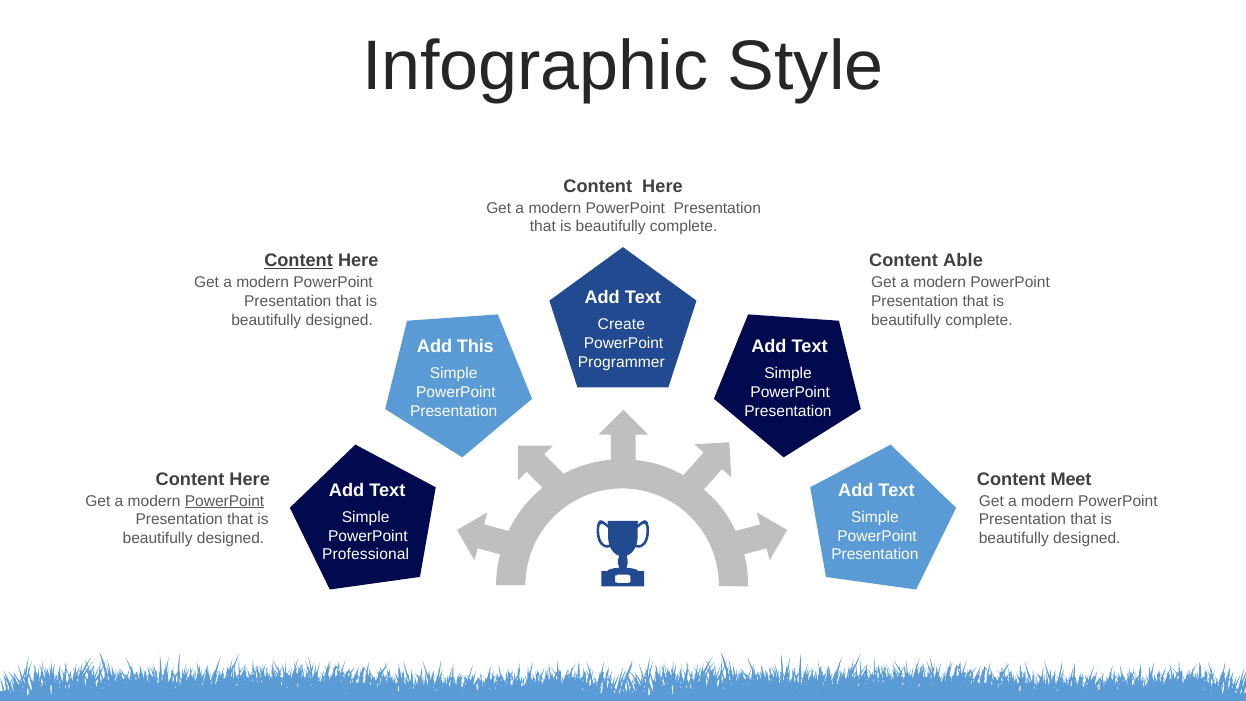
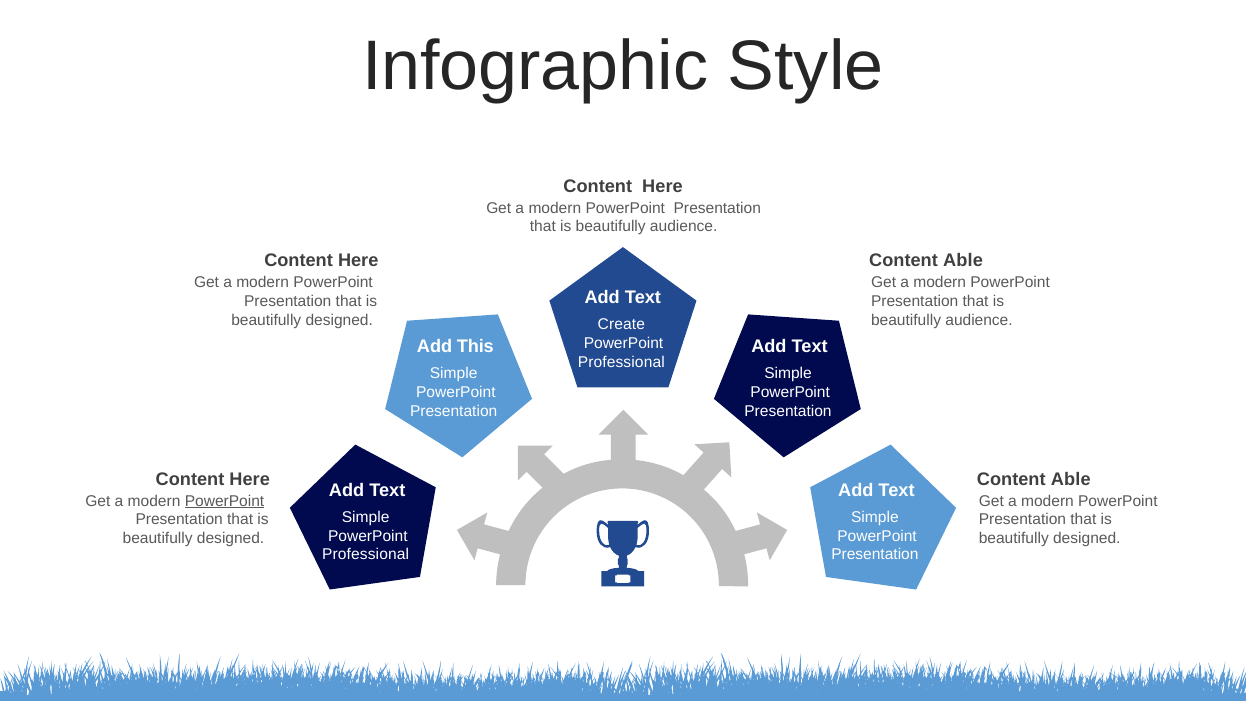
complete at (684, 227): complete -> audience
Content at (299, 261) underline: present -> none
complete at (979, 320): complete -> audience
Programmer at (621, 362): Programmer -> Professional
Meet at (1071, 479): Meet -> Able
